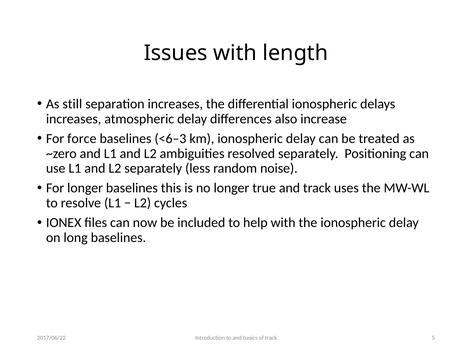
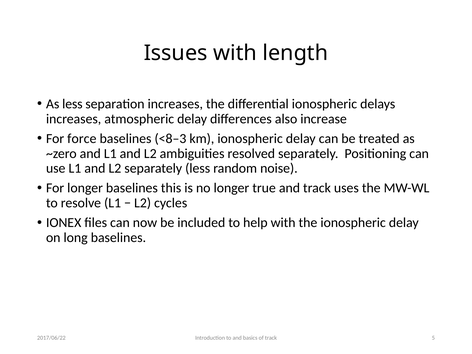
As still: still -> less
<6–3: <6–3 -> <8–3
